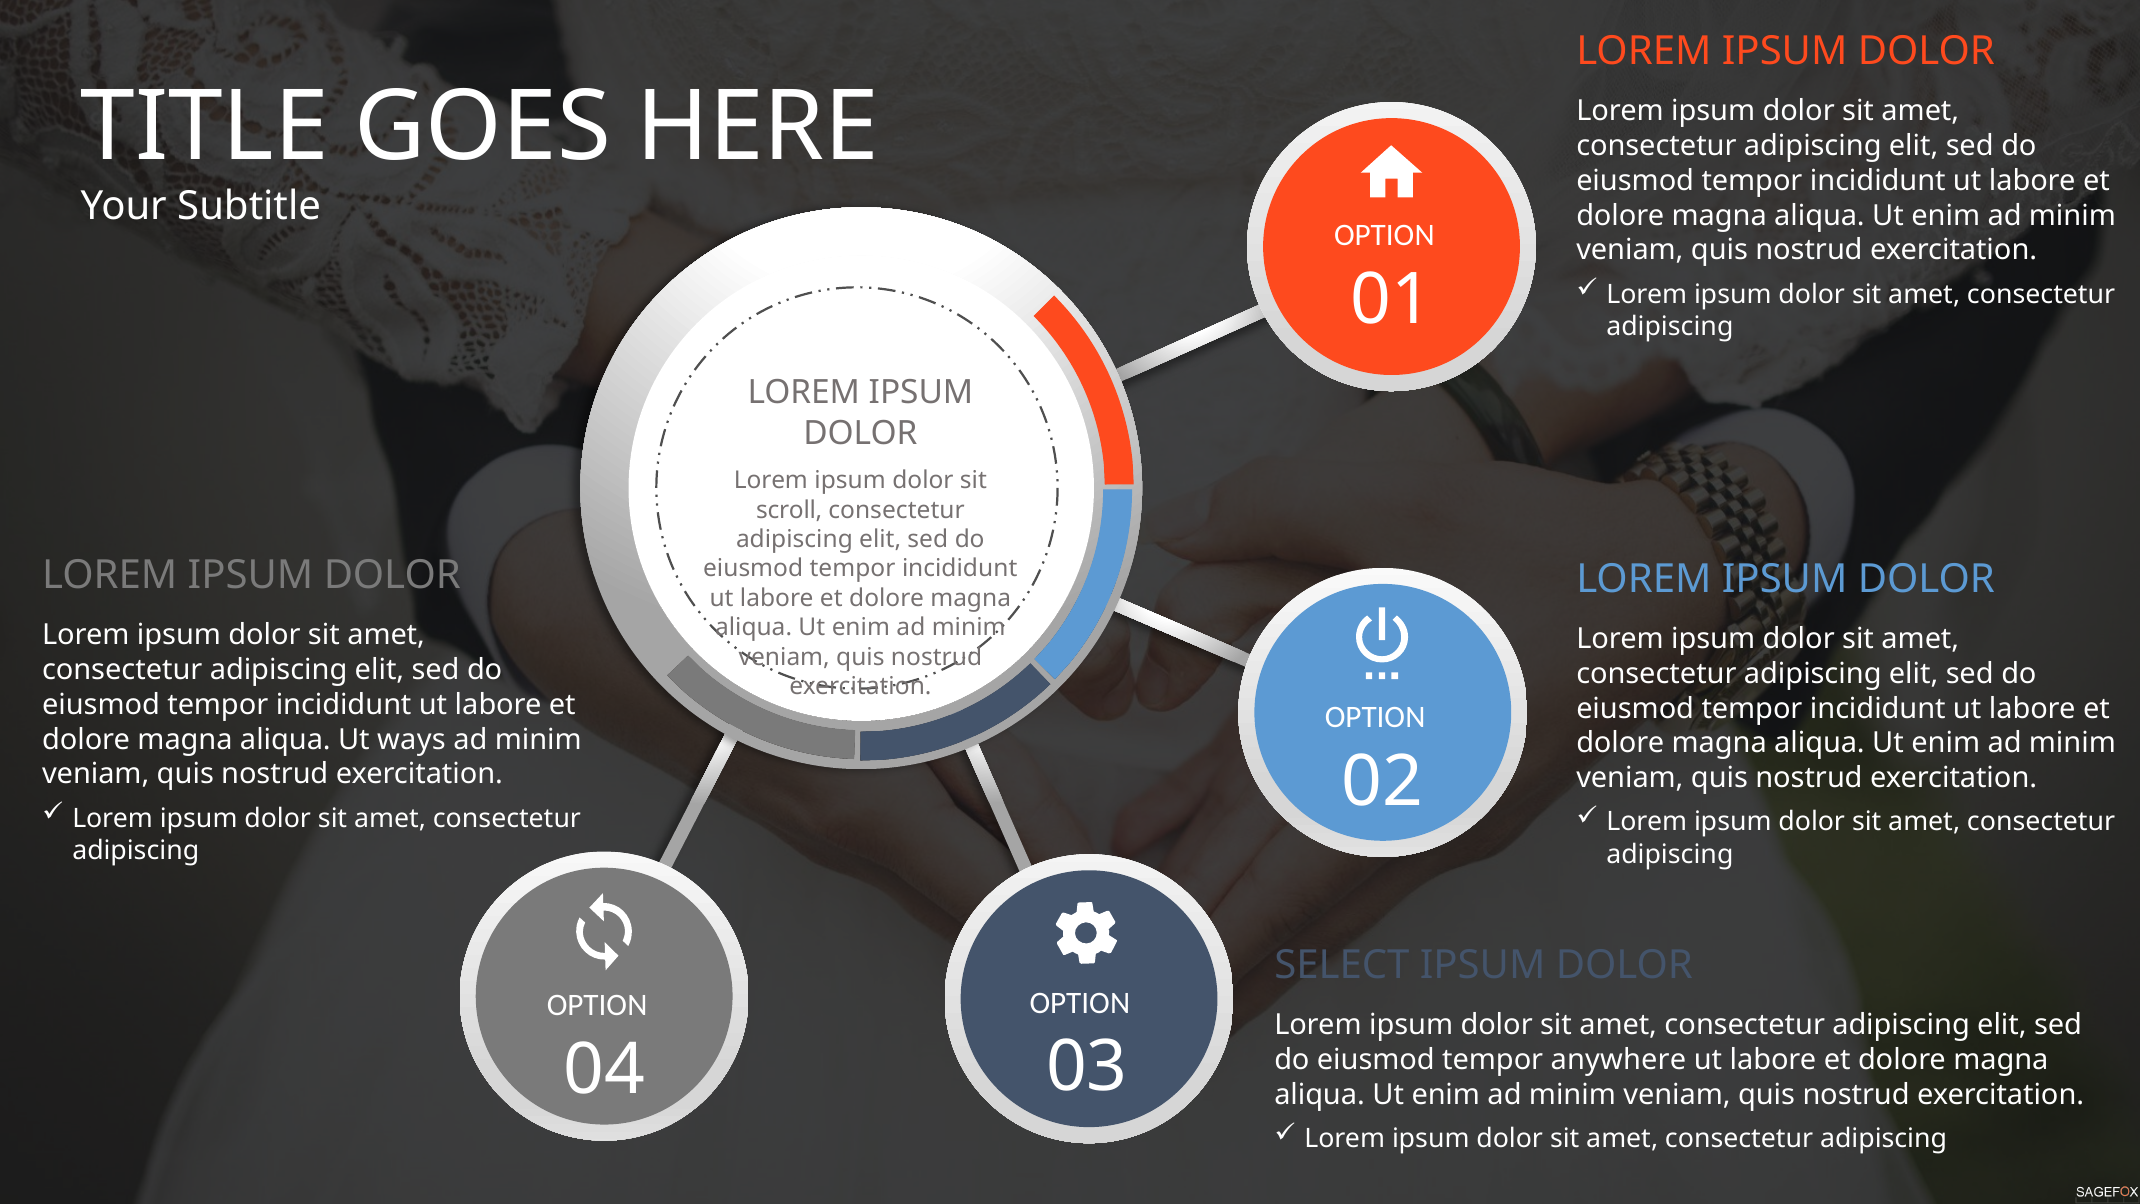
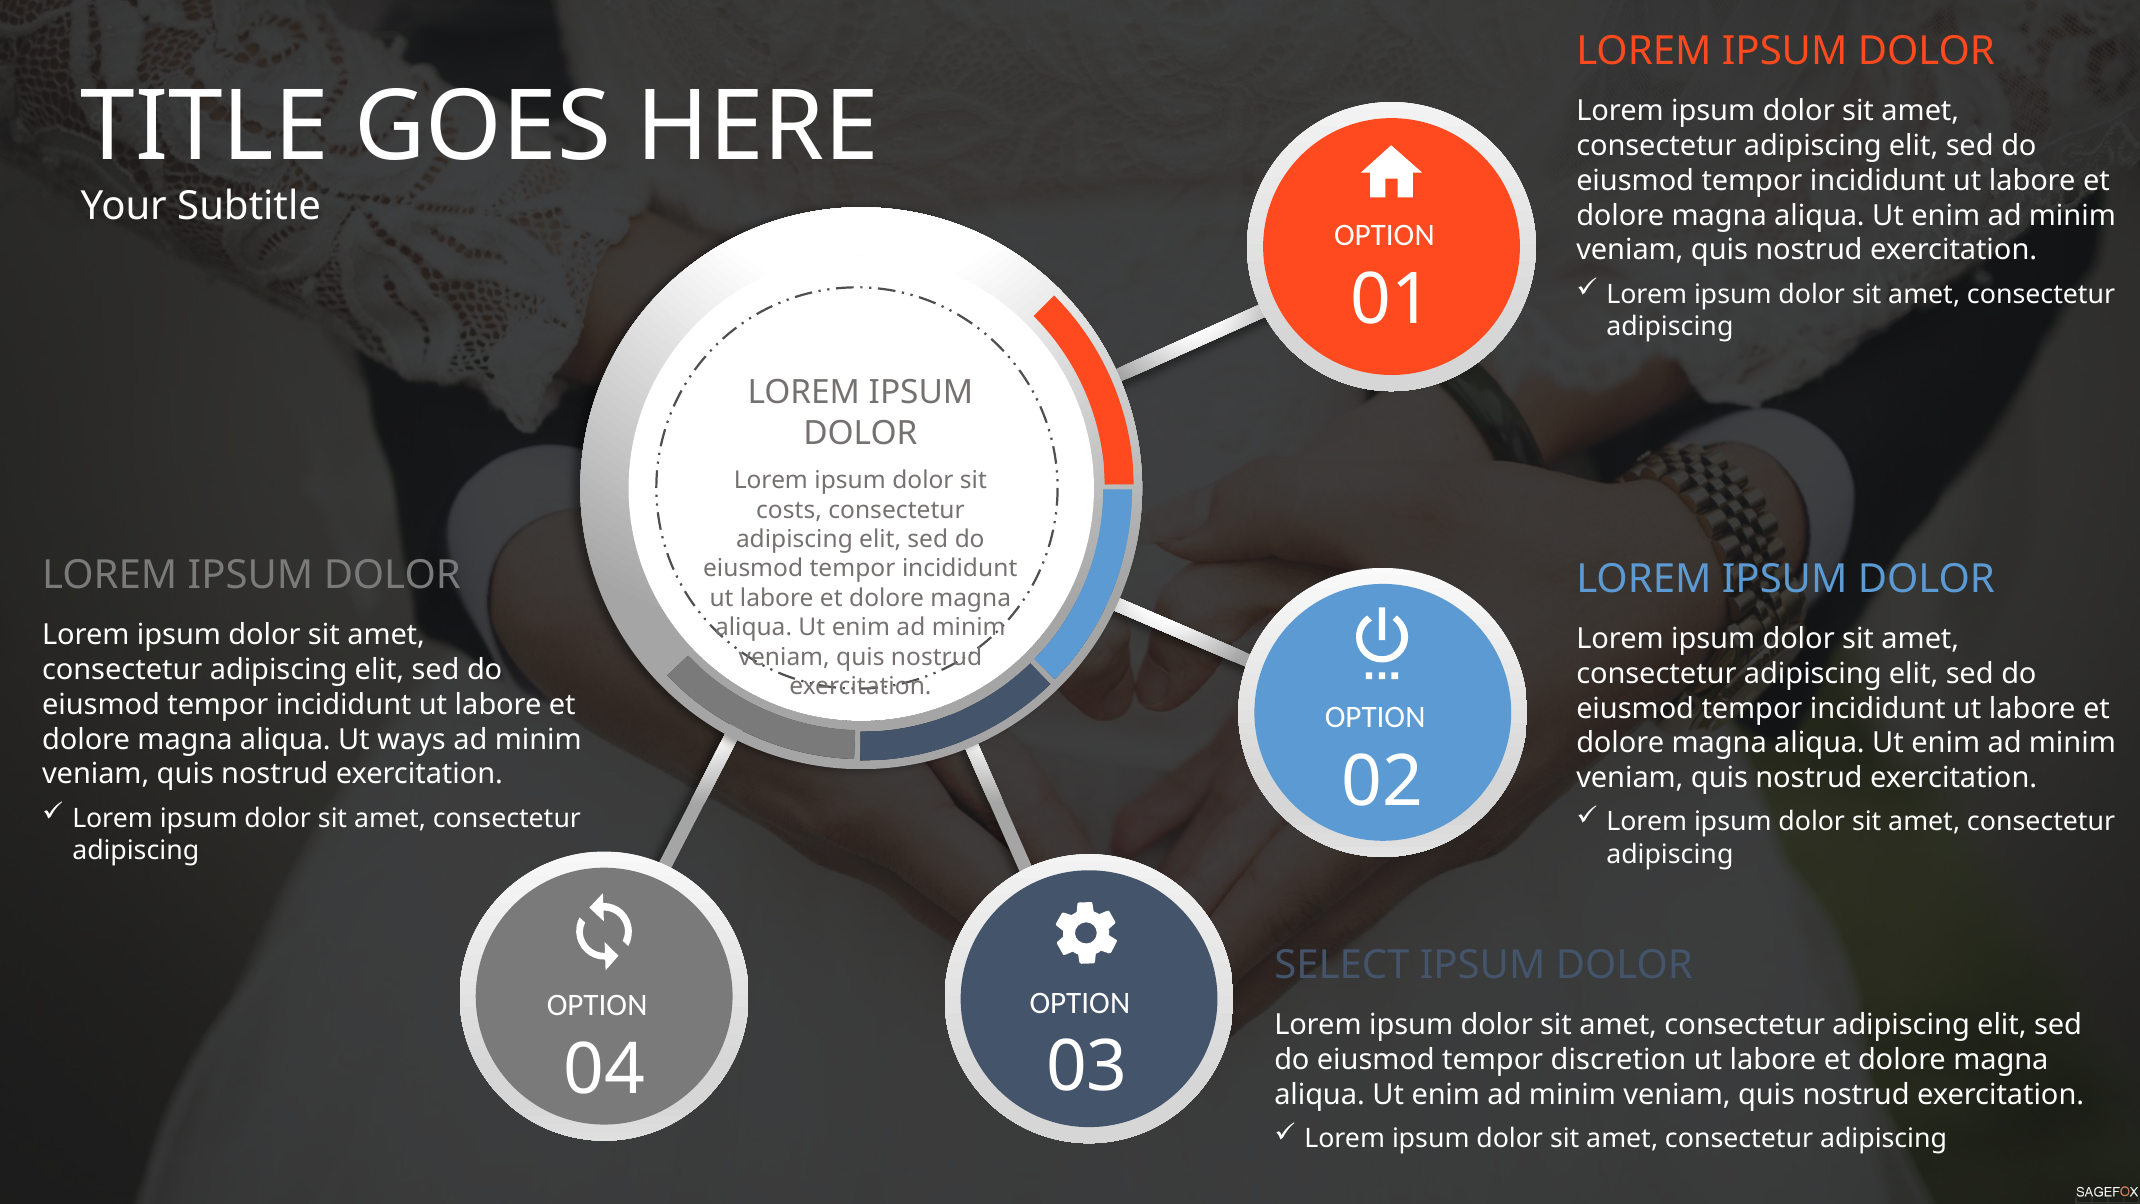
scroll: scroll -> costs
anywhere: anywhere -> discretion
